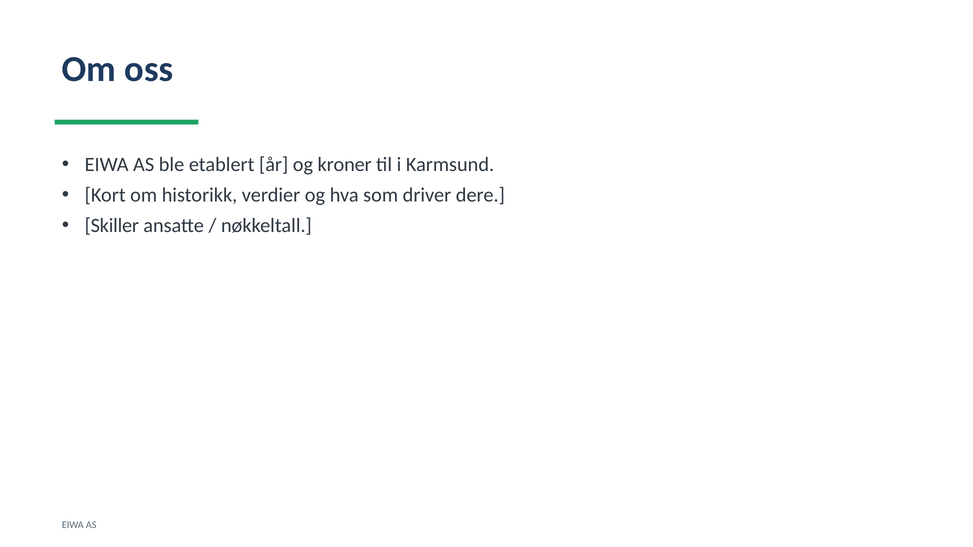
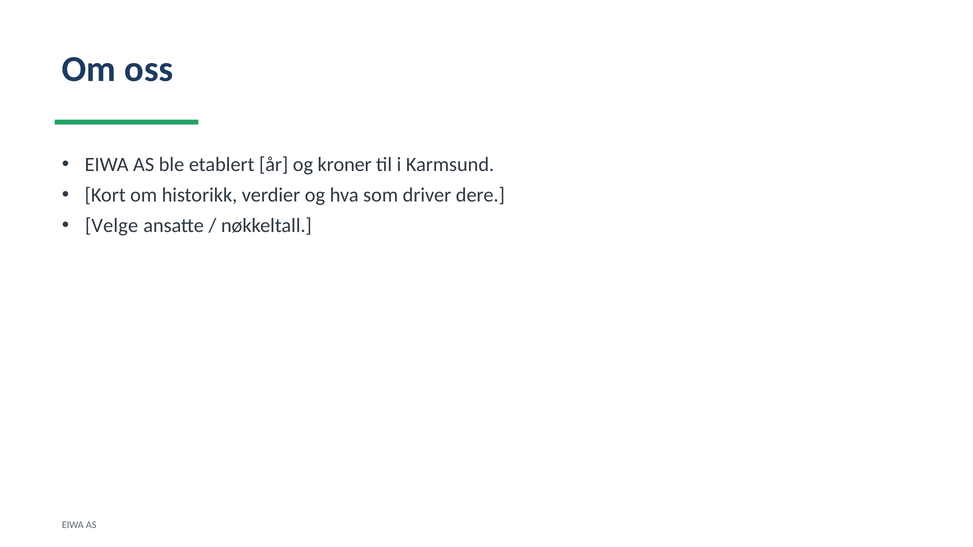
Skiller: Skiller -> Velge
